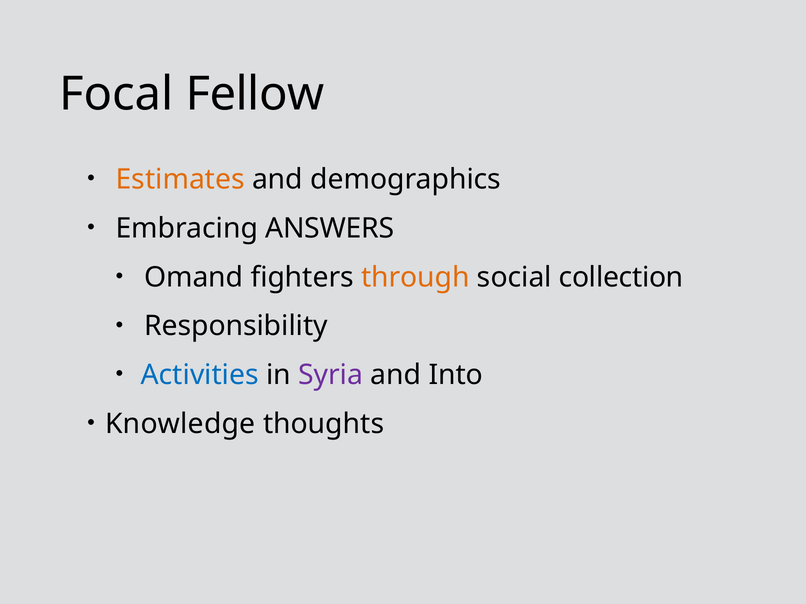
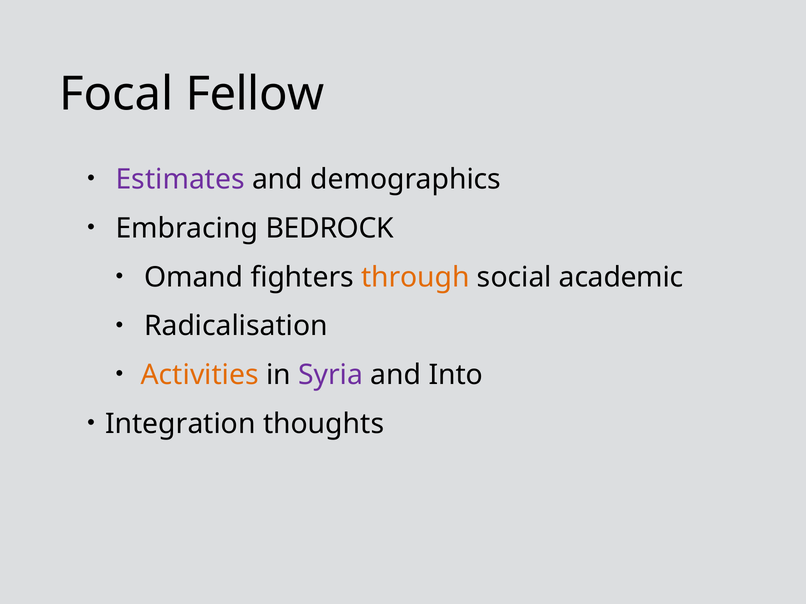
Estimates colour: orange -> purple
ANSWERS: ANSWERS -> BEDROCK
collection: collection -> academic
Responsibility: Responsibility -> Radicalisation
Activities colour: blue -> orange
Knowledge: Knowledge -> Integration
